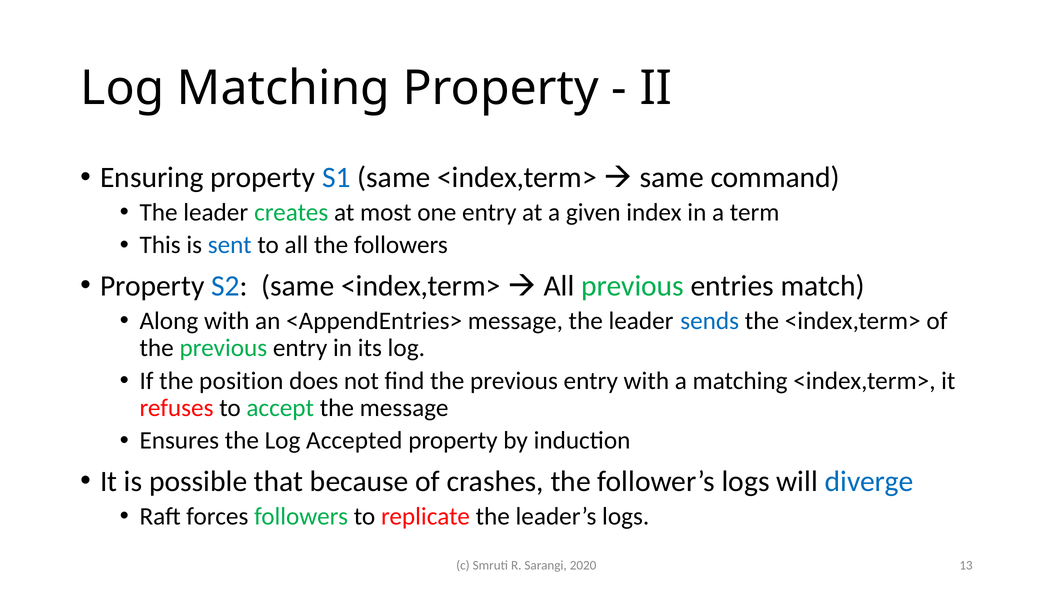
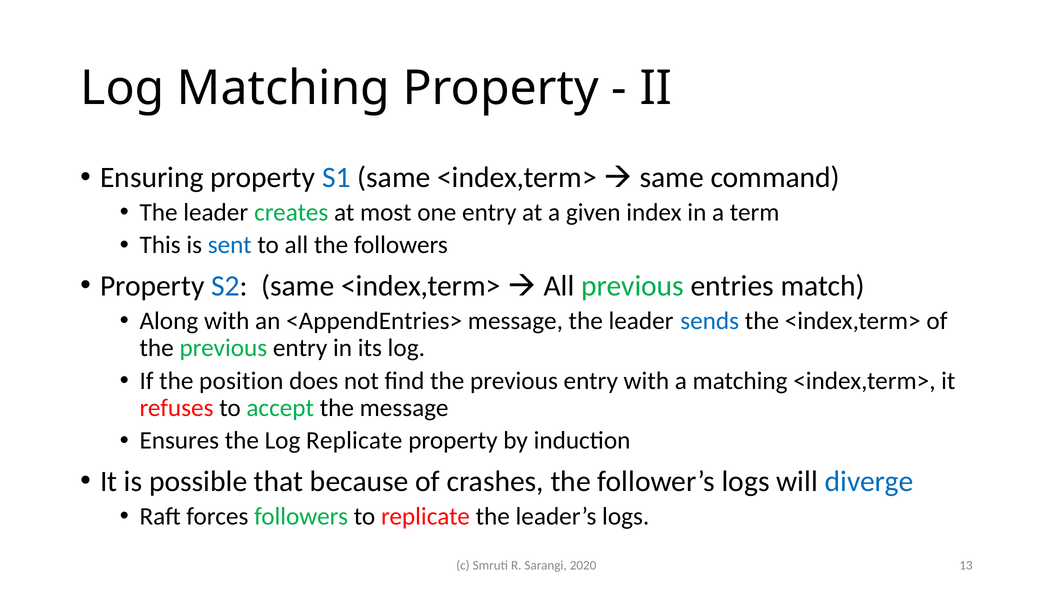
Log Accepted: Accepted -> Replicate
